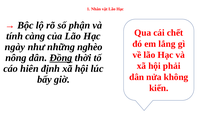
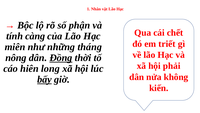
lắng: lắng -> triết
ngày: ngày -> miên
nghèo: nghèo -> tháng
định: định -> long
bấy underline: none -> present
